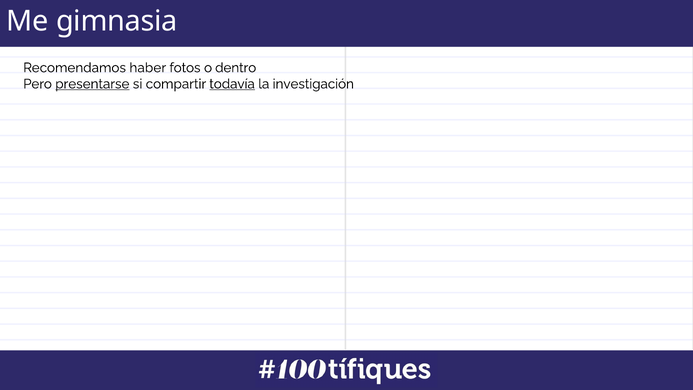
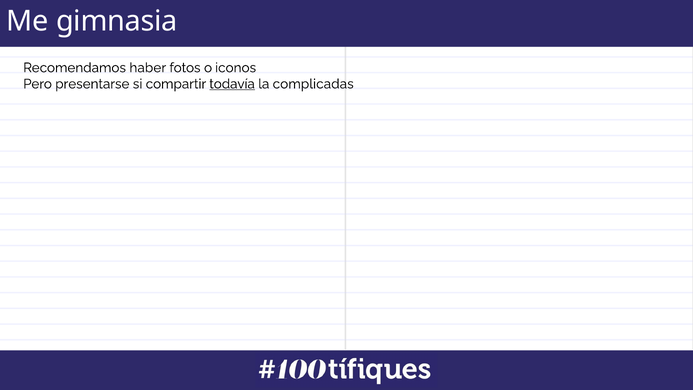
dentro: dentro -> iconos
presentarse underline: present -> none
investigación: investigación -> complicadas
